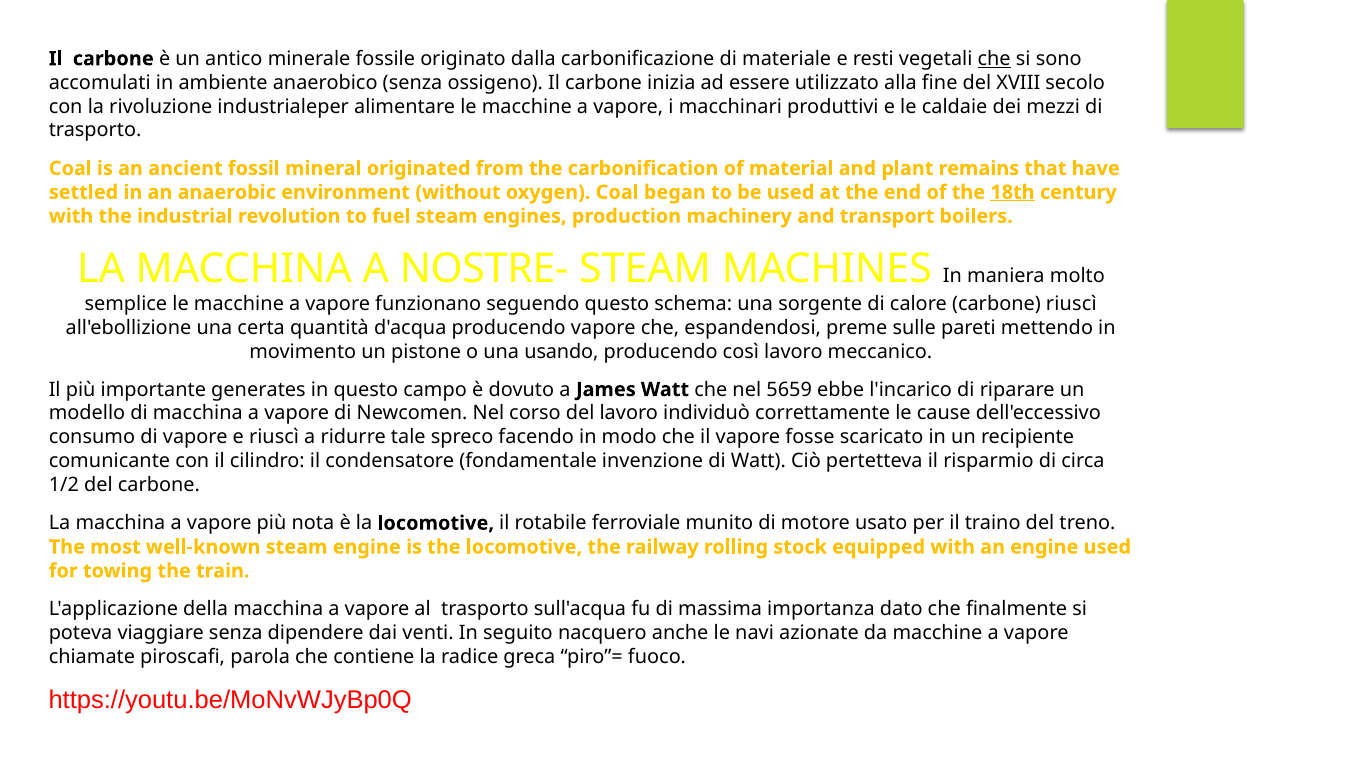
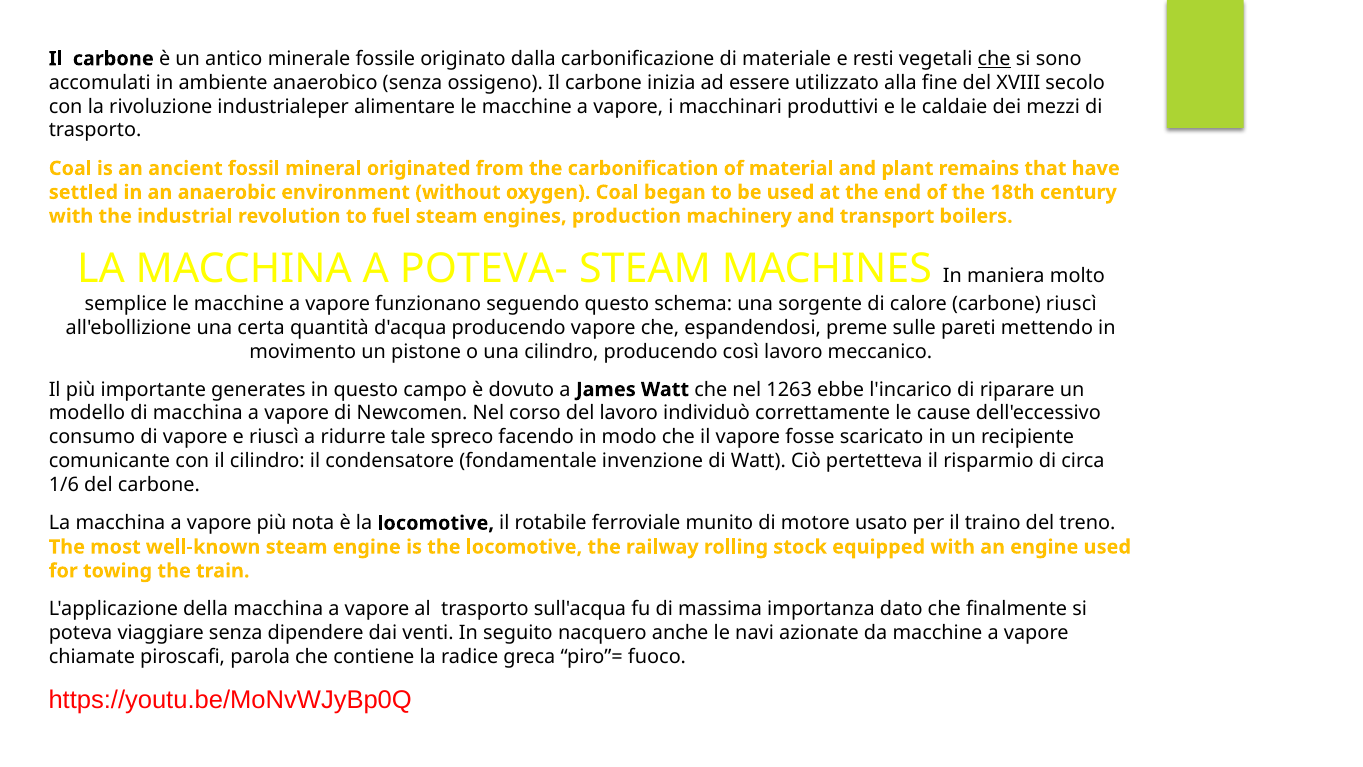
18th underline: present -> none
NOSTRE-: NOSTRE- -> POTEVA-
una usando: usando -> cilindro
5659: 5659 -> 1263
1/2: 1/2 -> 1/6
